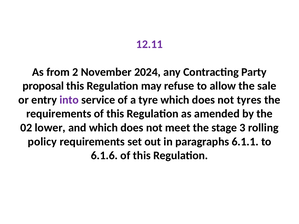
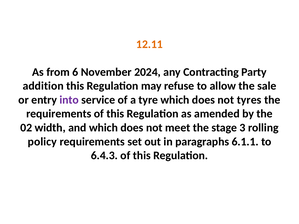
12.11 colour: purple -> orange
2: 2 -> 6
proposal: proposal -> addition
lower: lower -> width
6.1.6: 6.1.6 -> 6.4.3
